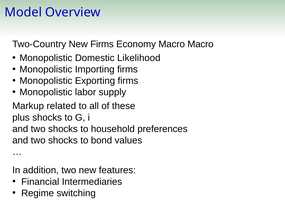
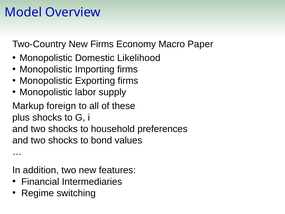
Macro Macro: Macro -> Paper
related: related -> foreign
